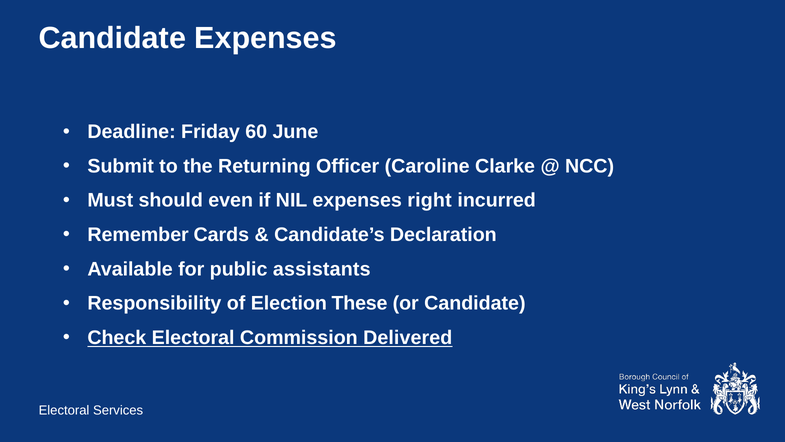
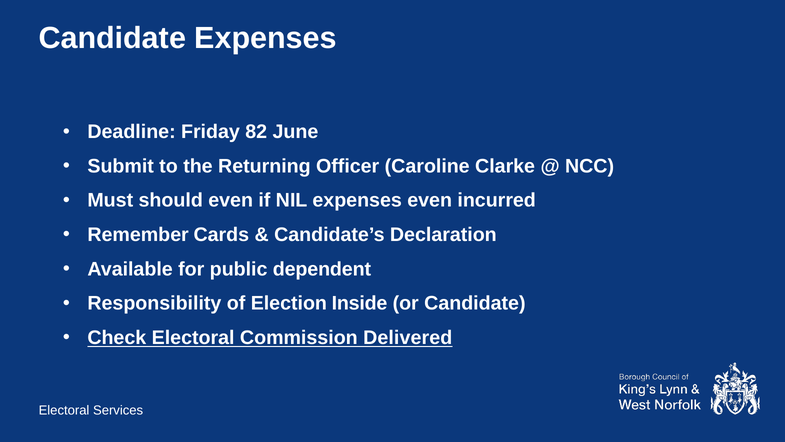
60: 60 -> 82
expenses right: right -> even
assistants: assistants -> dependent
These: These -> Inside
